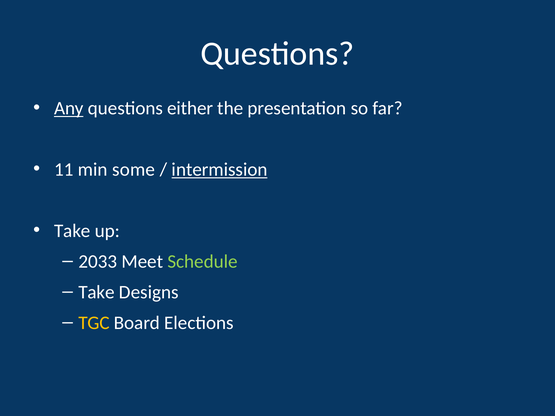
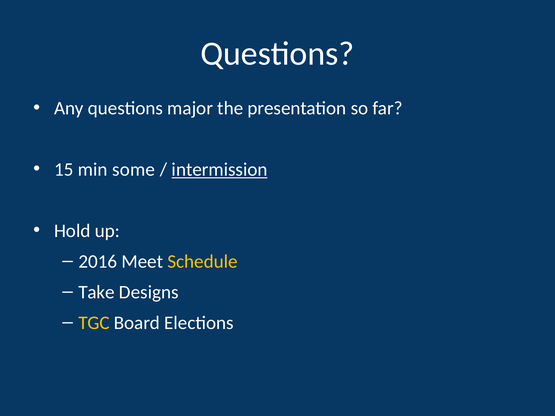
Any underline: present -> none
either: either -> major
11: 11 -> 15
Take at (72, 231): Take -> Hold
2033: 2033 -> 2016
Schedule colour: light green -> yellow
